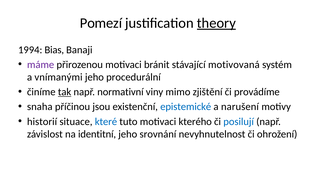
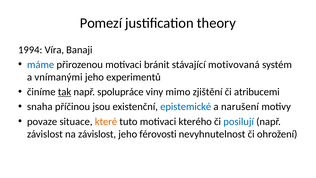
theory underline: present -> none
Bias: Bias -> Víra
máme colour: purple -> blue
procedurální: procedurální -> experimentů
normativní: normativní -> spolupráce
provádíme: provádíme -> atribucemi
historií: historií -> povaze
které colour: blue -> orange
na identitní: identitní -> závislost
srovnání: srovnání -> férovosti
